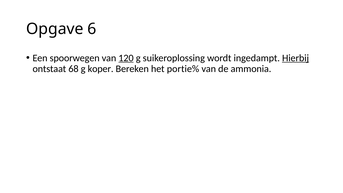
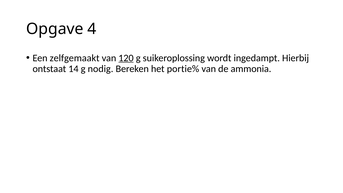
6: 6 -> 4
spoorwegen: spoorwegen -> zelfgemaakt
Hierbij underline: present -> none
68: 68 -> 14
koper: koper -> nodig
